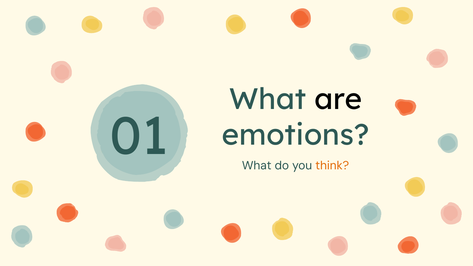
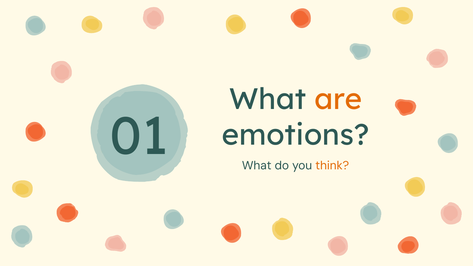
are colour: black -> orange
